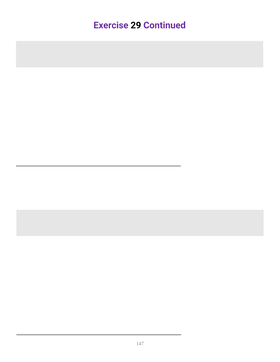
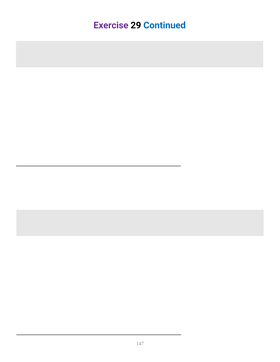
Continued colour: purple -> blue
